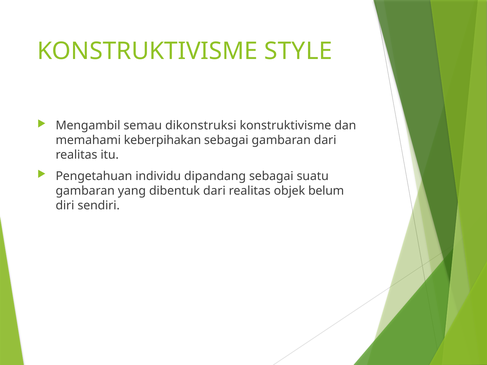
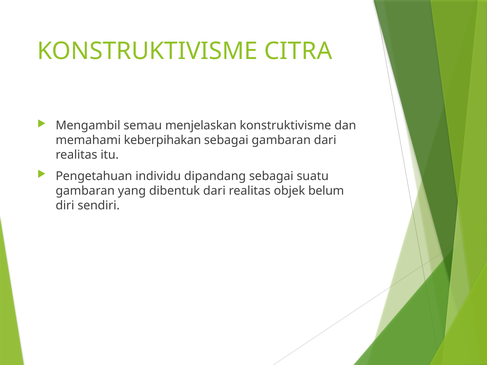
STYLE: STYLE -> CITRA
dikonstruksi: dikonstruksi -> menjelaskan
